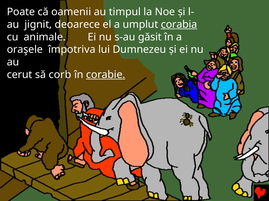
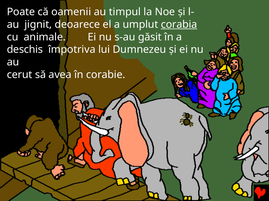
oraşele: oraşele -> deschis
corb: corb -> avea
corabie underline: present -> none
